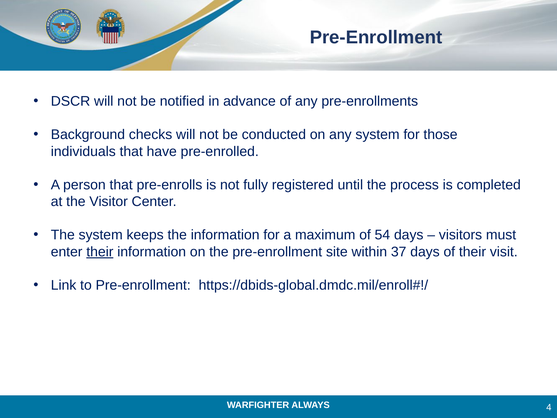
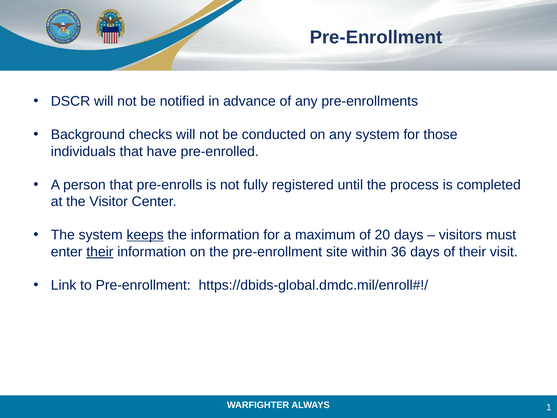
keeps underline: none -> present
54: 54 -> 20
37: 37 -> 36
4: 4 -> 1
